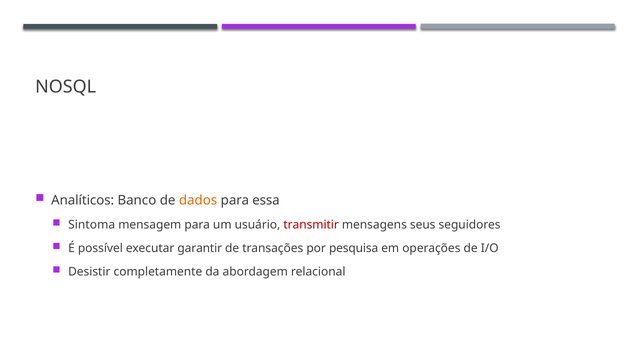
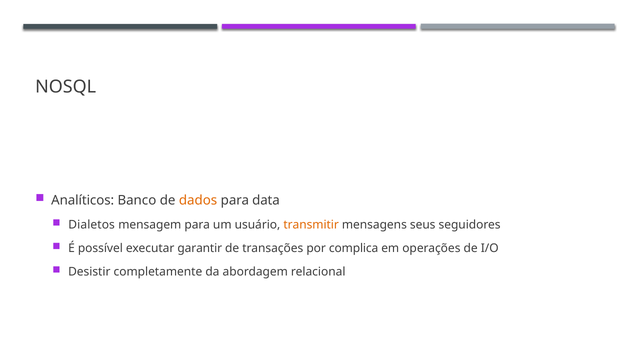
essa: essa -> data
Sintoma: Sintoma -> Dialetos
transmitir colour: red -> orange
pesquisa: pesquisa -> complica
